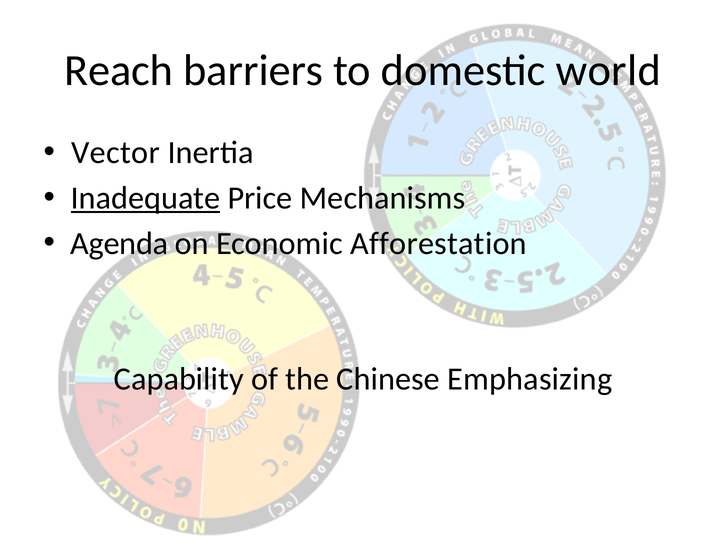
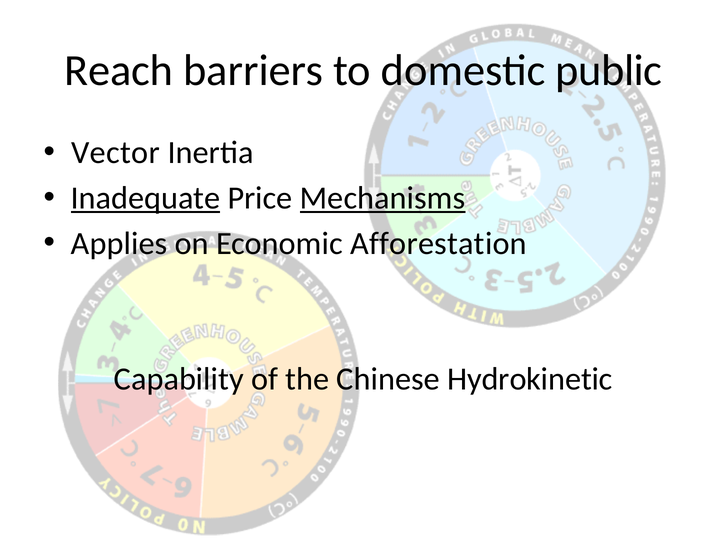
world: world -> public
Mechanisms underline: none -> present
Agenda: Agenda -> Applies
Emphasizing: Emphasizing -> Hydrokinetic
